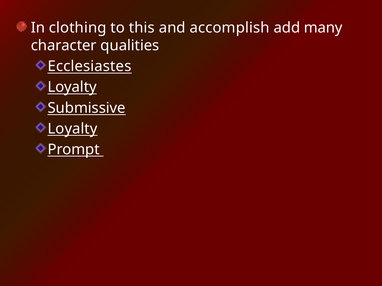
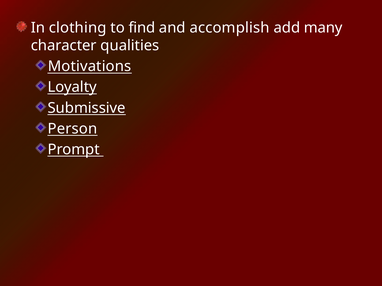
this: this -> find
Ecclesiastes: Ecclesiastes -> Motivations
Loyalty at (73, 129): Loyalty -> Person
